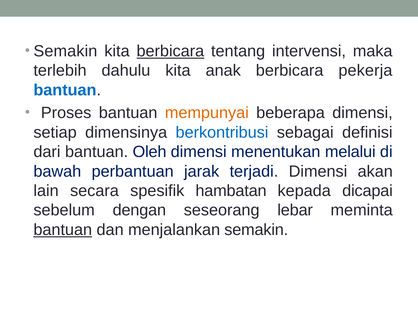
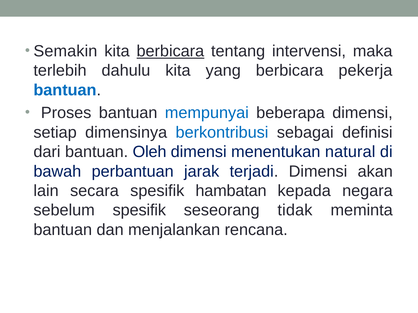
anak: anak -> yang
mempunyai colour: orange -> blue
melalui: melalui -> natural
dicapai: dicapai -> negara
sebelum dengan: dengan -> spesifik
lebar: lebar -> tidak
bantuan at (63, 230) underline: present -> none
menjalankan semakin: semakin -> rencana
